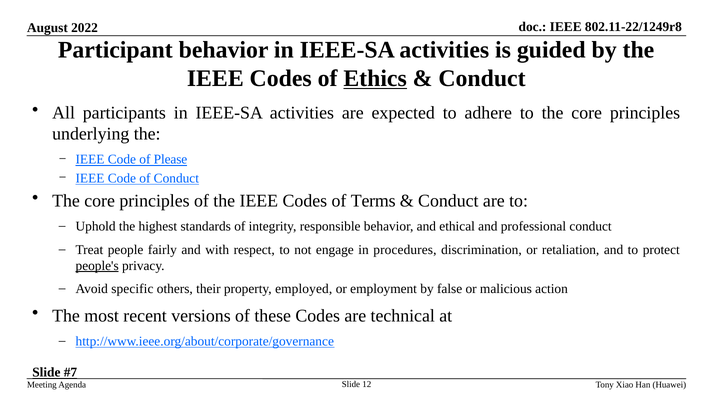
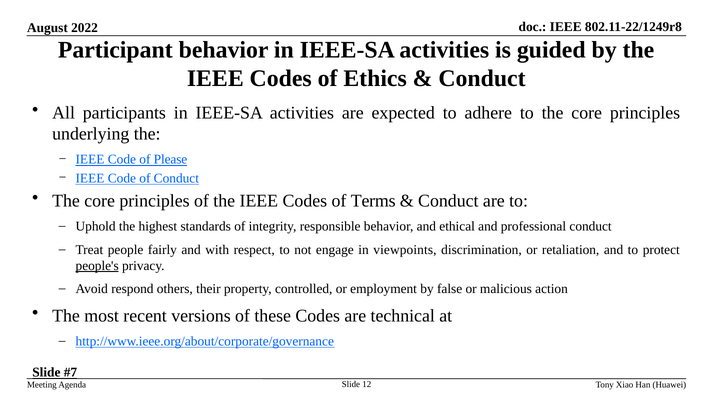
Ethics underline: present -> none
procedures: procedures -> viewpoints
specific: specific -> respond
employed: employed -> controlled
